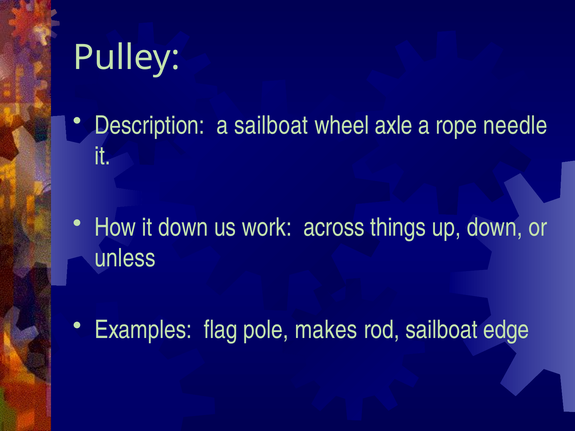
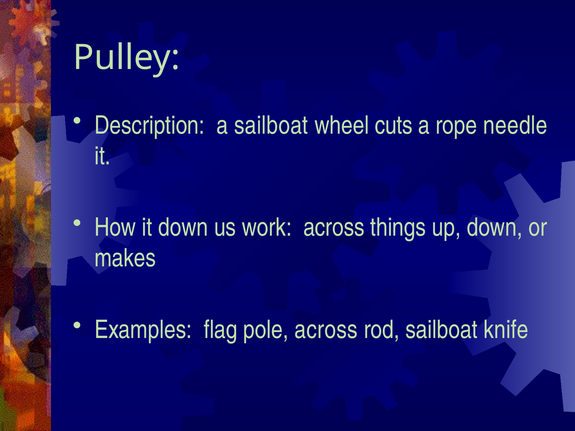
axle: axle -> cuts
unless: unless -> makes
pole makes: makes -> across
edge: edge -> knife
